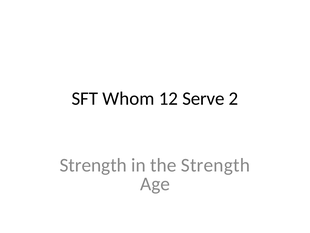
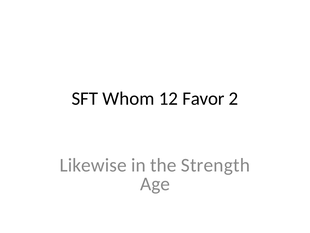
Serve: Serve -> Favor
Strength at (93, 165): Strength -> Likewise
